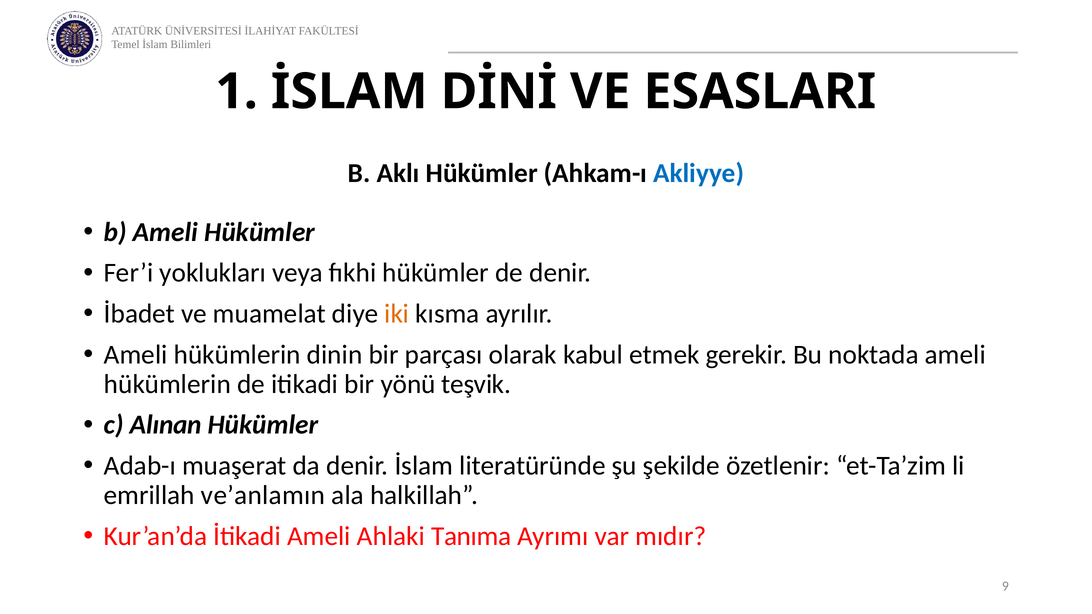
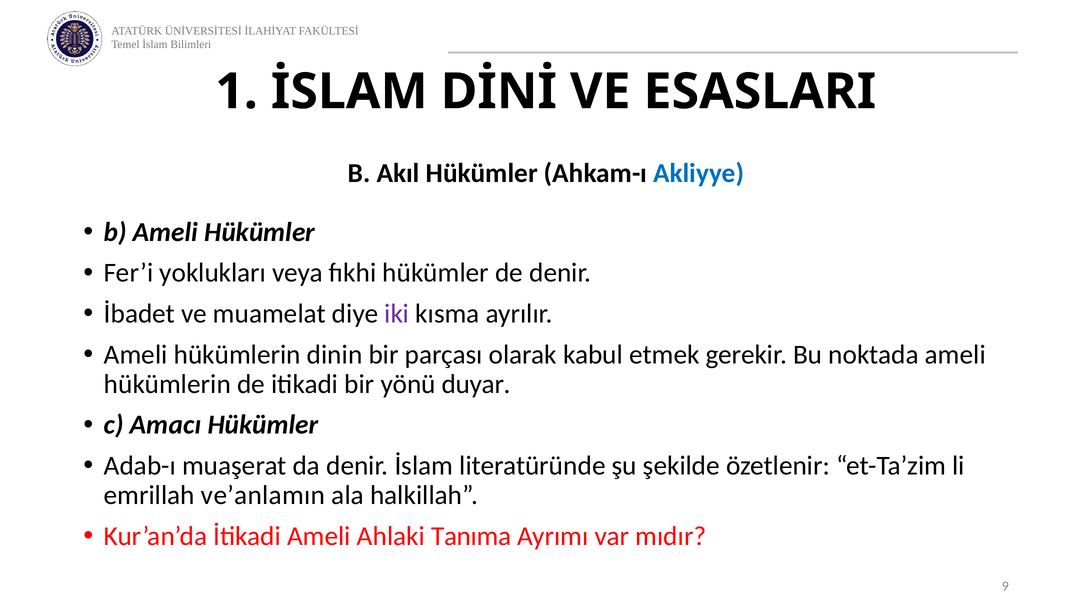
Aklı: Aklı -> Akıl
iki colour: orange -> purple
teşvik: teşvik -> duyar
Alınan: Alınan -> Amacı
